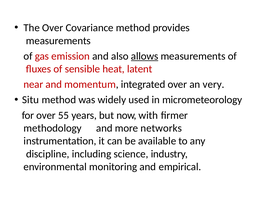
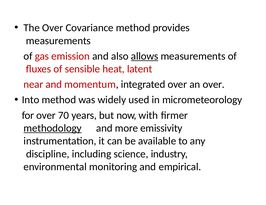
an very: very -> over
Situ: Situ -> Into
55: 55 -> 70
methodology underline: none -> present
networks: networks -> emissivity
